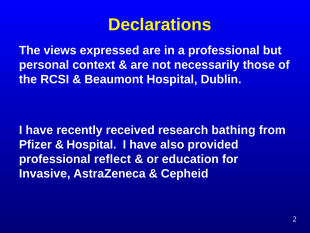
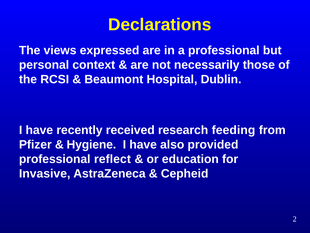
bathing: bathing -> feeding
Hospital at (91, 144): Hospital -> Hygiene
